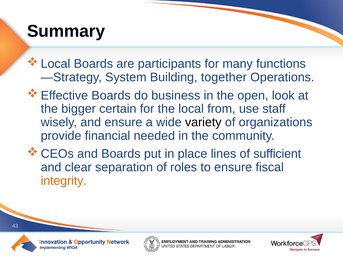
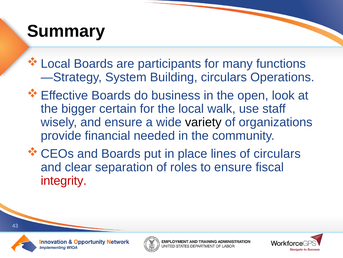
Building together: together -> circulars
from: from -> walk
of sufficient: sufficient -> circulars
integrity colour: orange -> red
